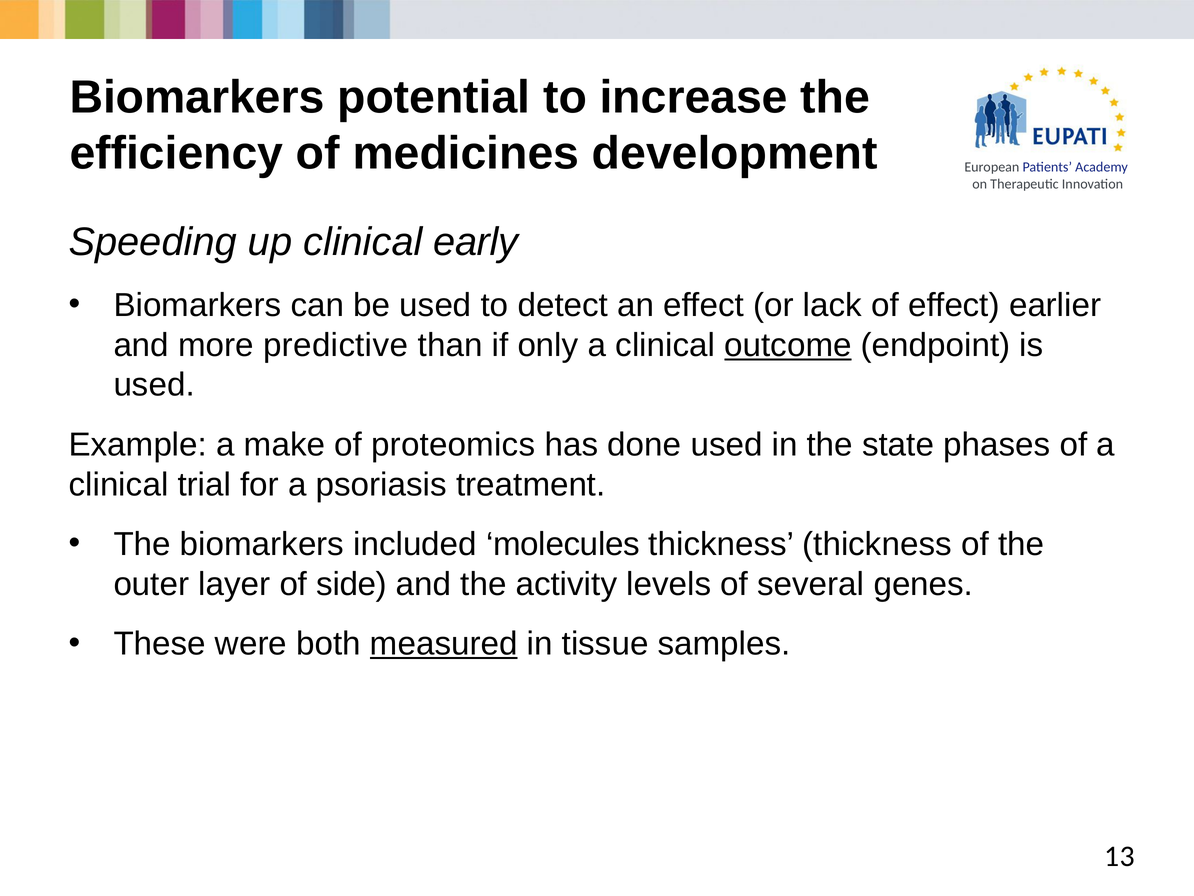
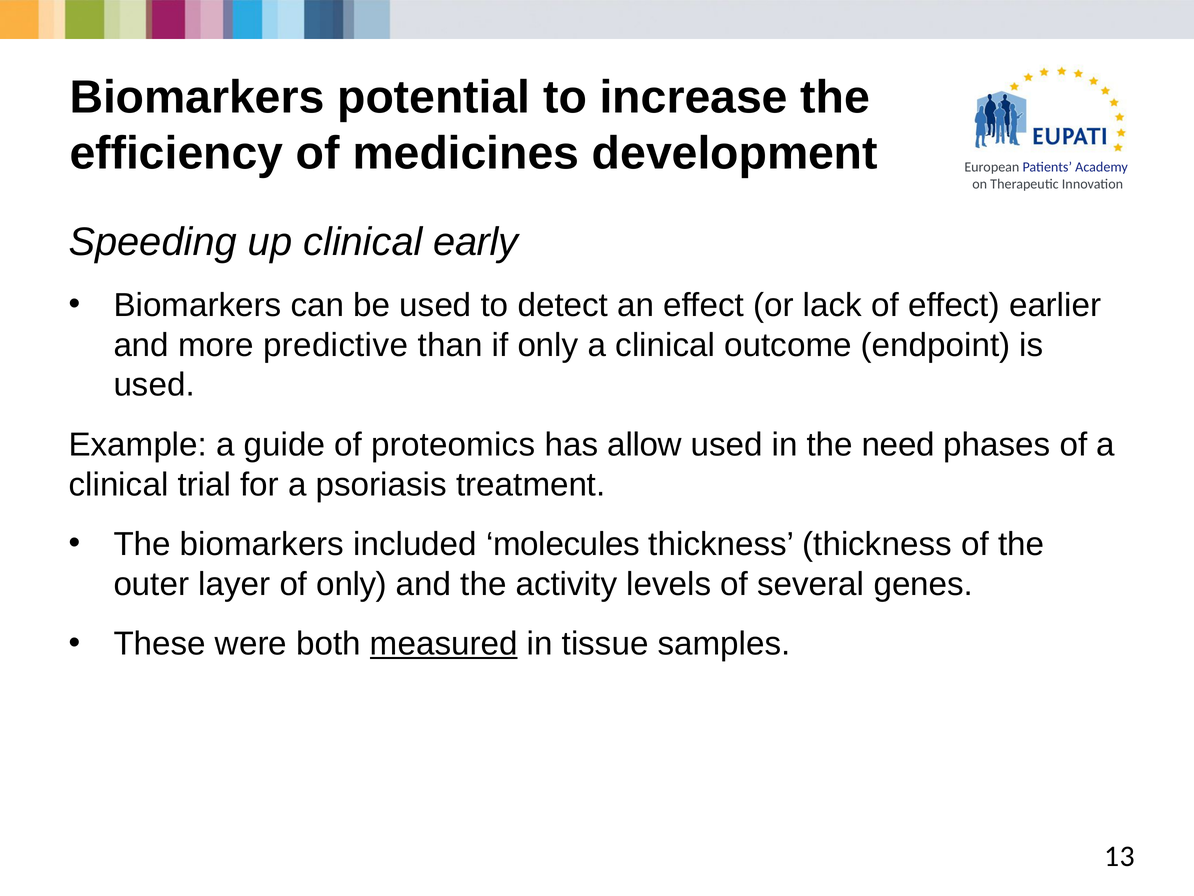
outcome underline: present -> none
make: make -> guide
done: done -> allow
state: state -> need
of side: side -> only
